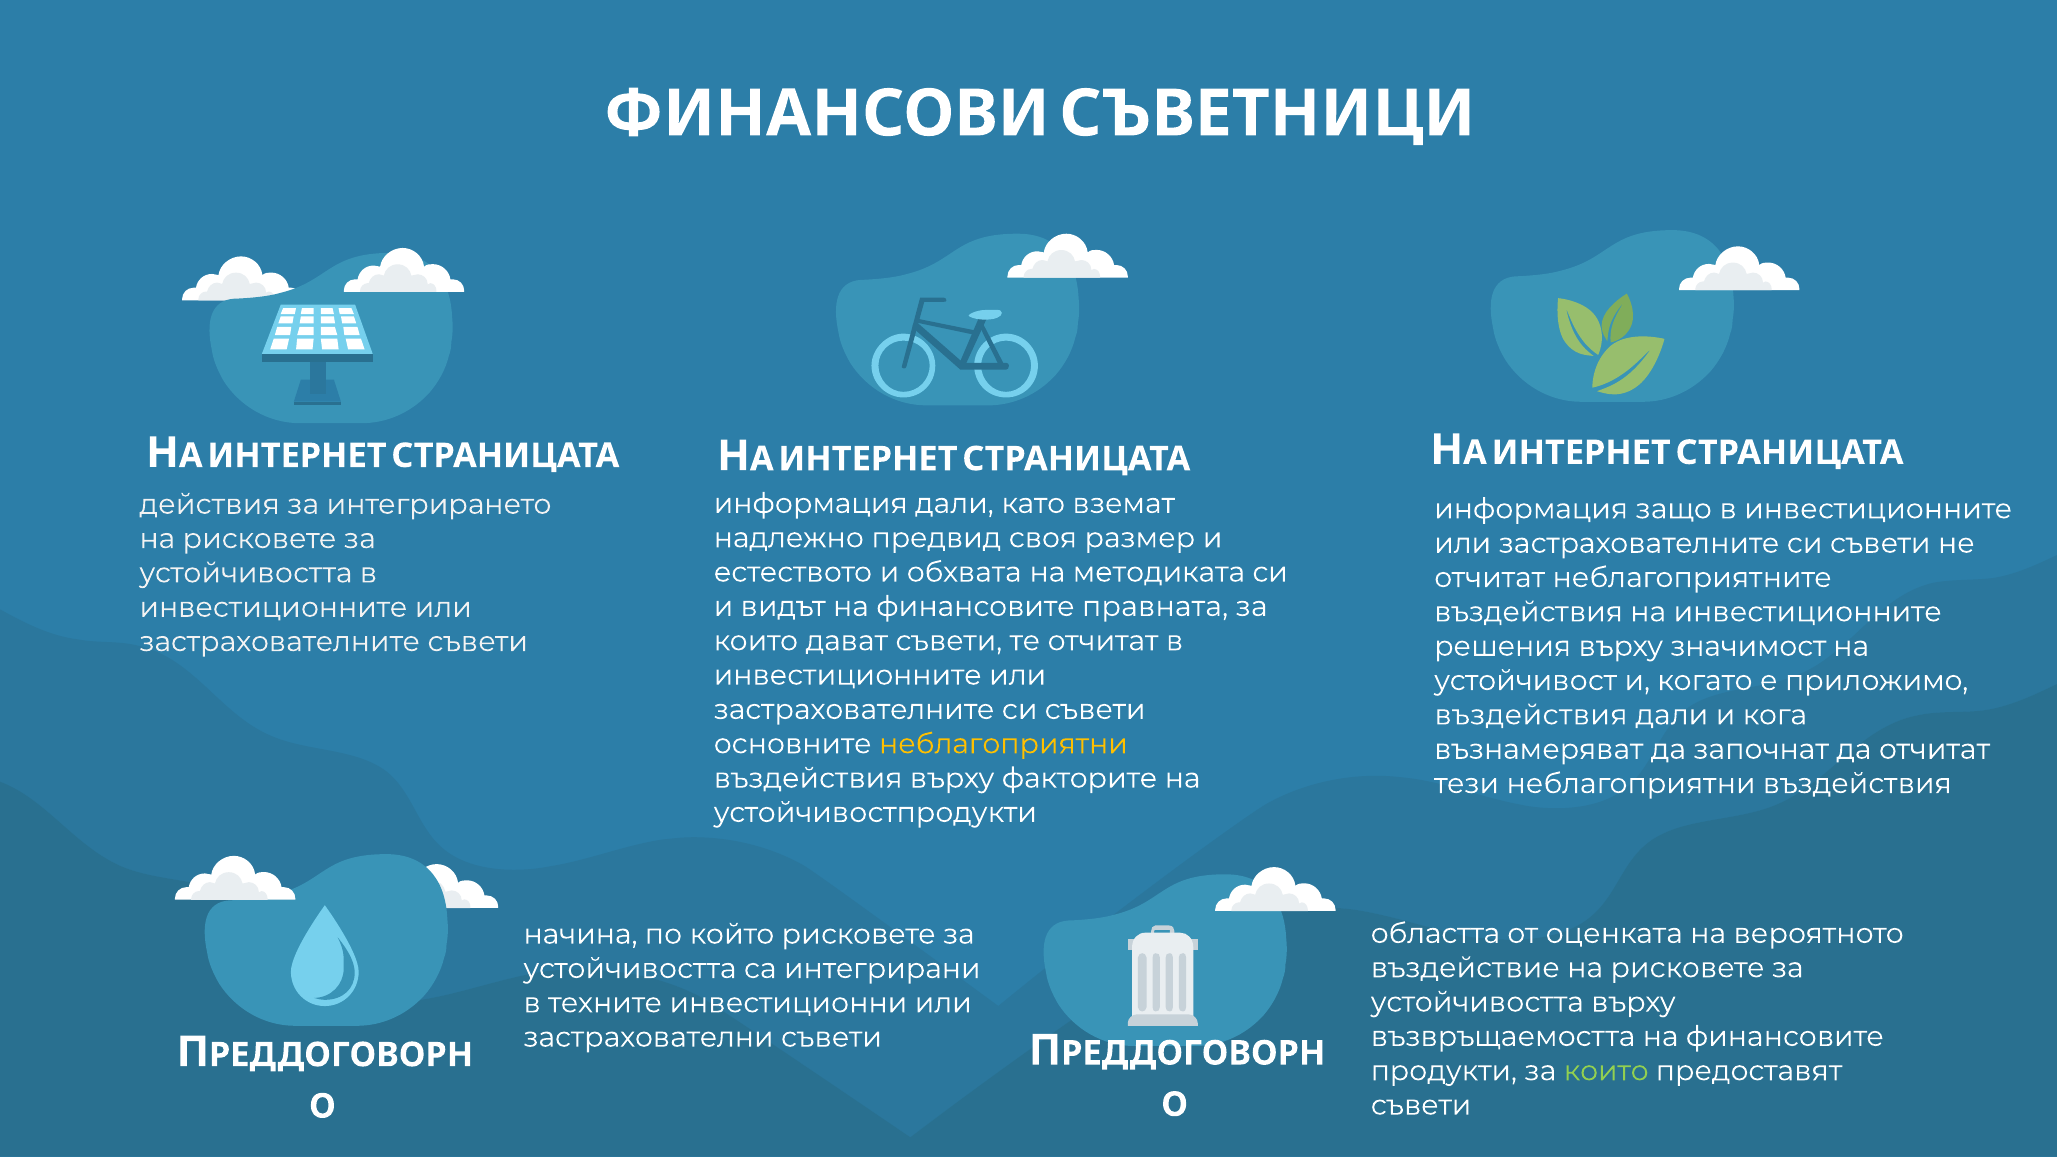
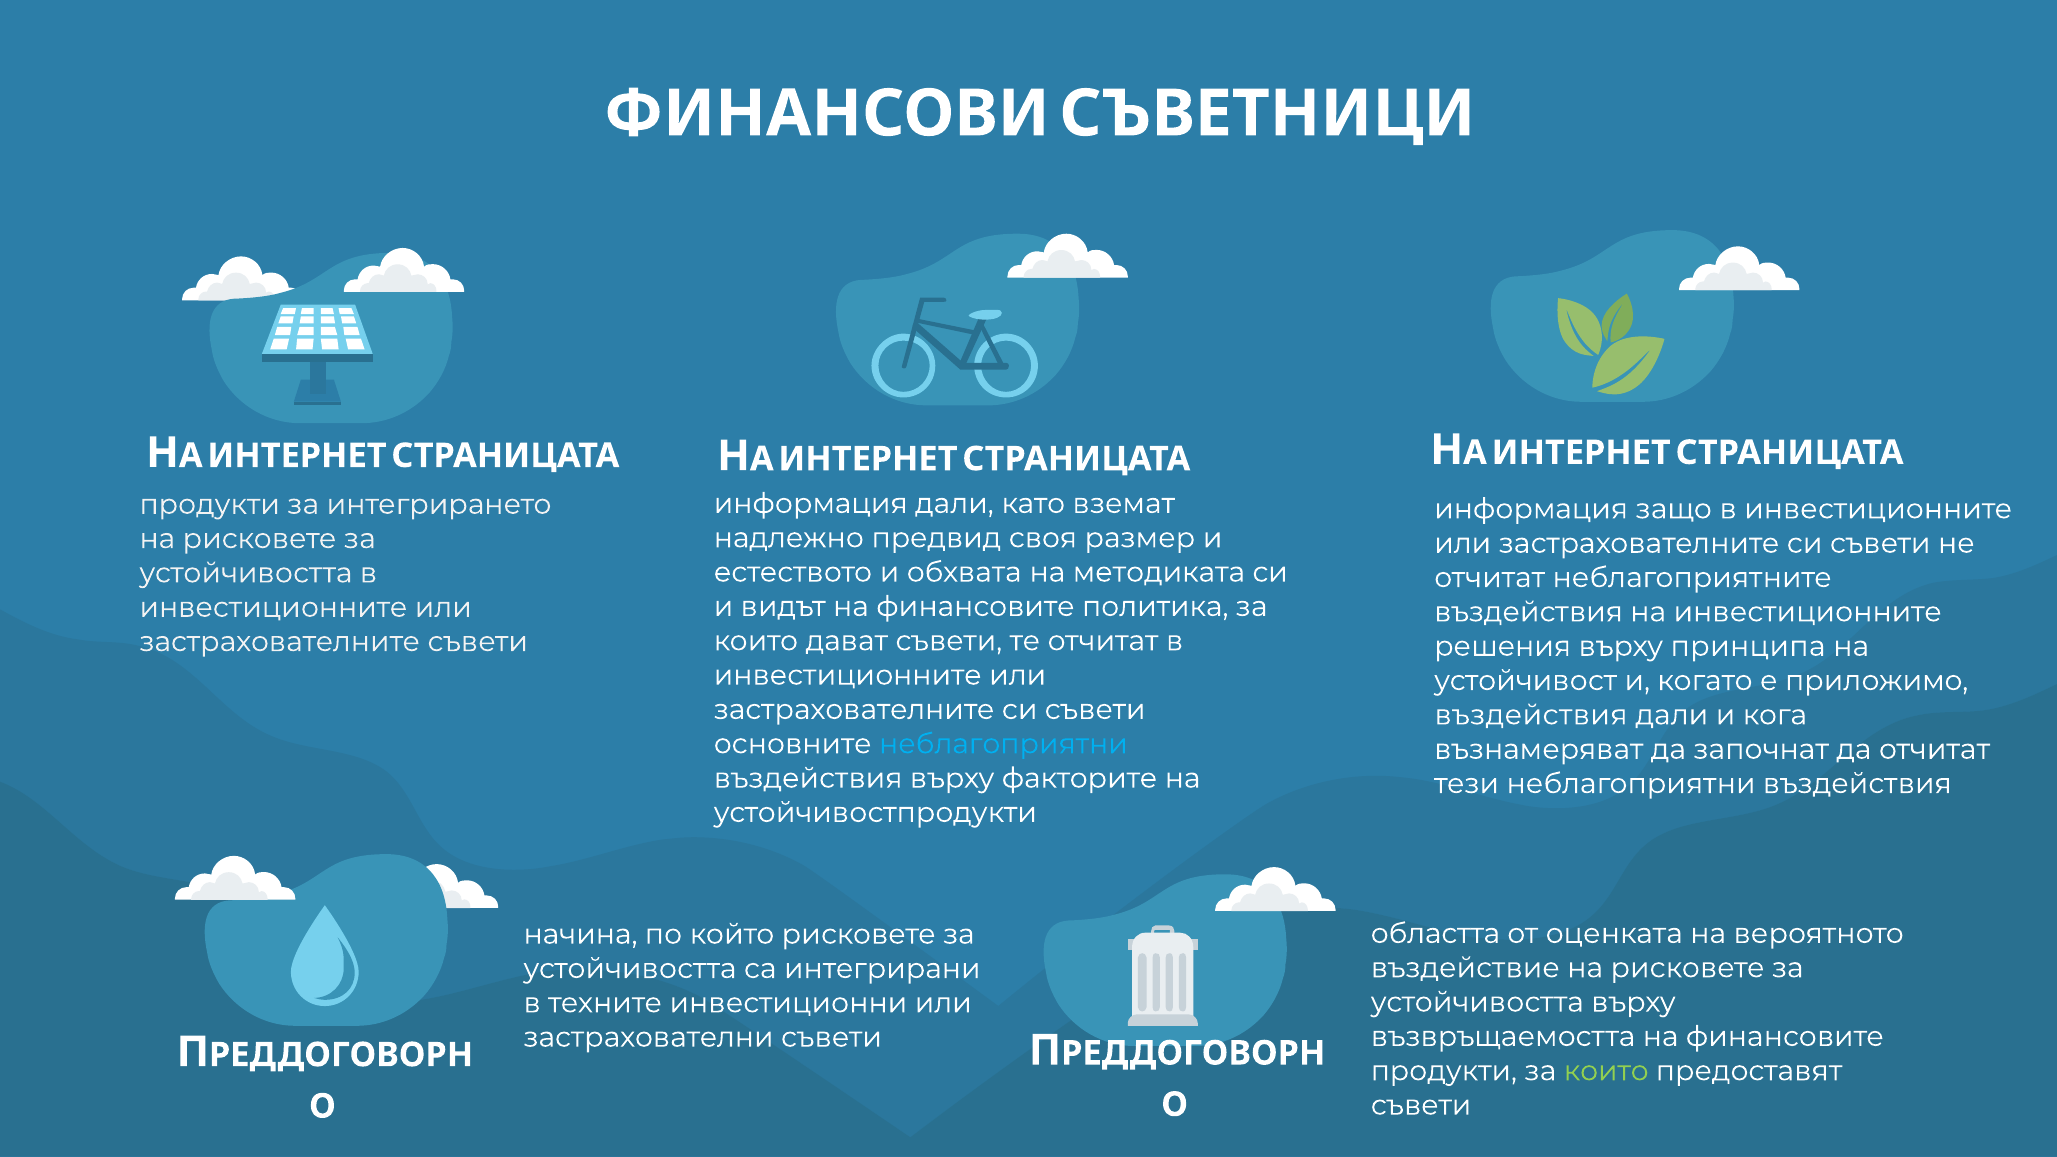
действия at (210, 504): действия -> продукти
правната: правната -> политика
значимост: значимост -> принципа
неблагоприятни at (1003, 744) colour: yellow -> light blue
